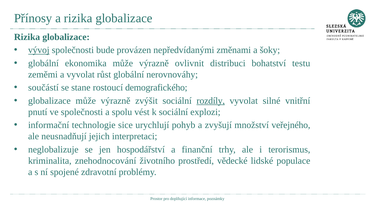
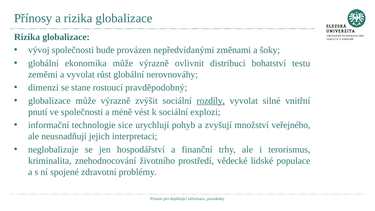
vývoj underline: present -> none
součástí: součástí -> dimenzi
demografického: demografického -> pravděpodobný
spolu: spolu -> méně
